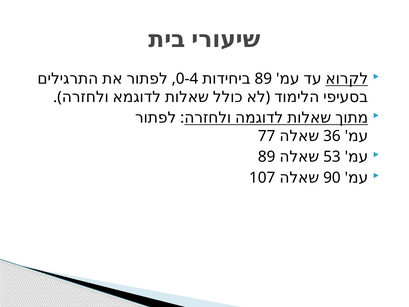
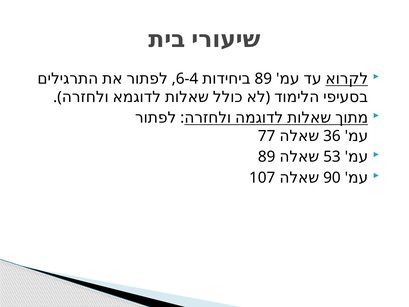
0-4: 0-4 -> 6-4
